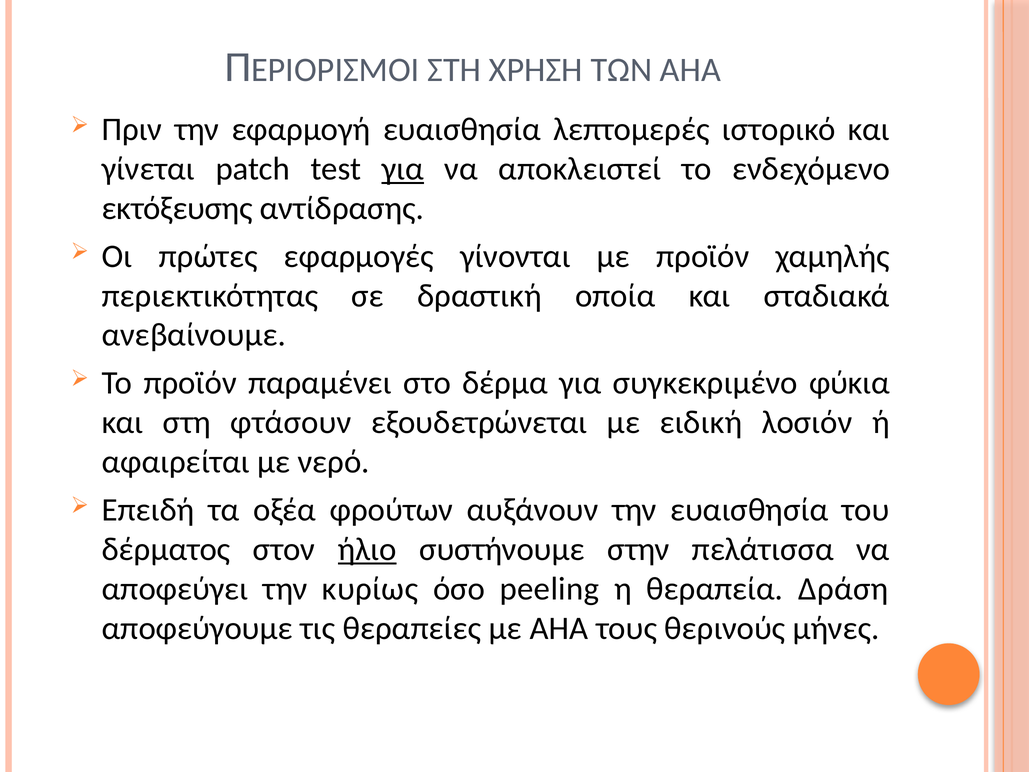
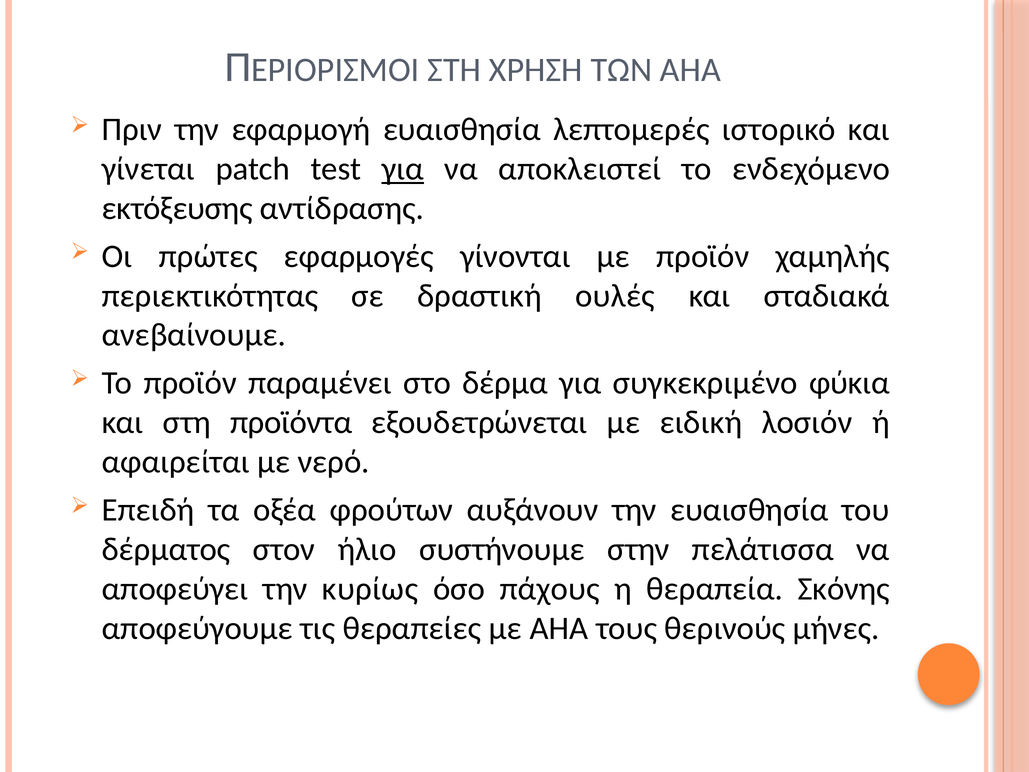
οποία: οποία -> ουλές
φτάσουν: φτάσουν -> προϊόντα
ήλιο underline: present -> none
peeling: peeling -> πάχους
Δράση: Δράση -> Σκόνης
